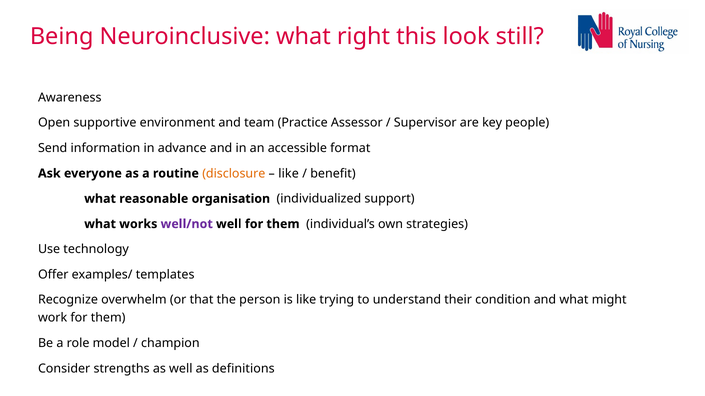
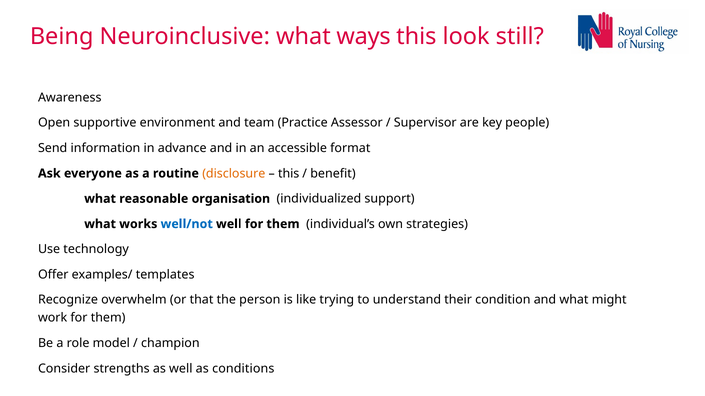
right: right -> ways
like at (289, 174): like -> this
well/not colour: purple -> blue
definitions: definitions -> conditions
